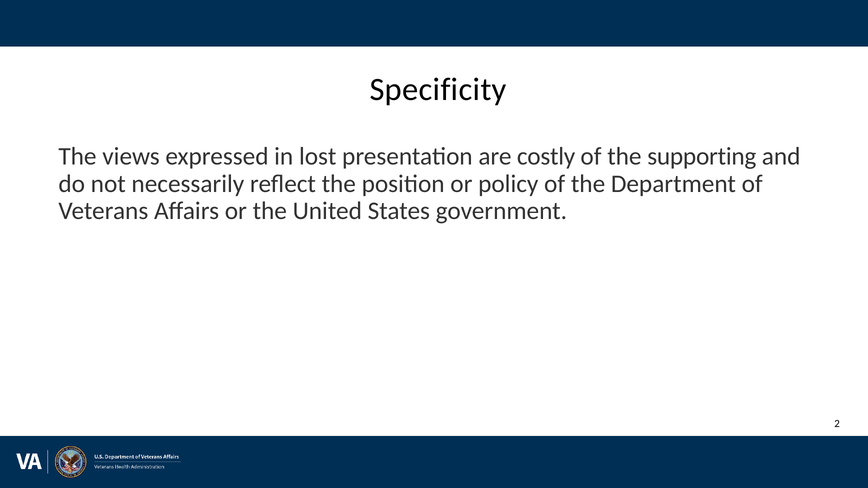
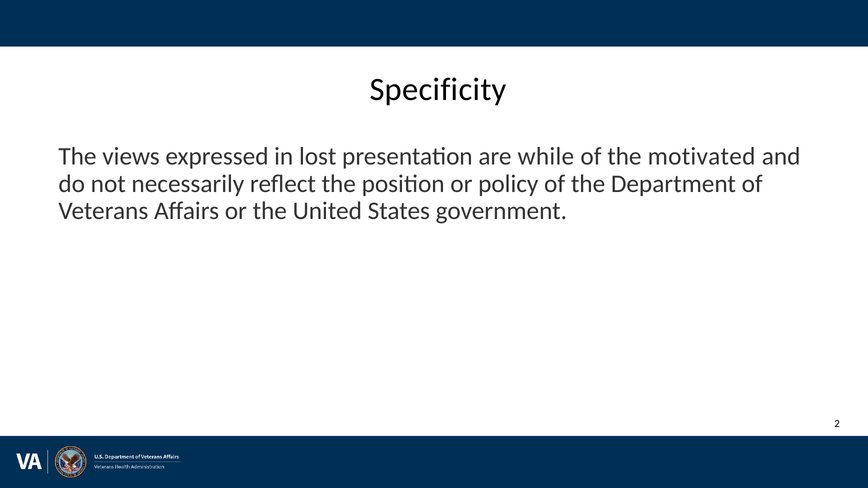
costly: costly -> while
supporting: supporting -> motivated
